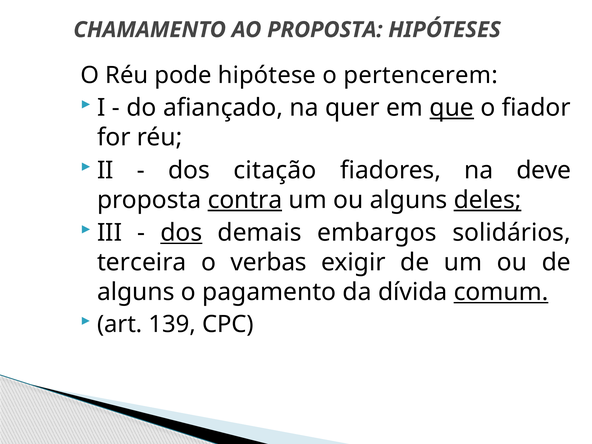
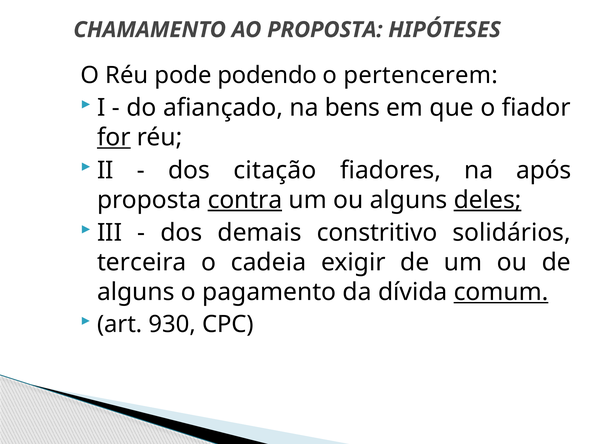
hipótese: hipótese -> podendo
quer: quer -> bens
que underline: present -> none
for underline: none -> present
deve: deve -> após
dos at (181, 233) underline: present -> none
embargos: embargos -> constritivo
verbas: verbas -> cadeia
139: 139 -> 930
